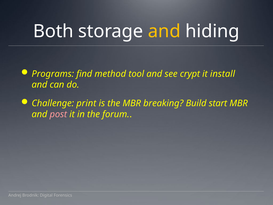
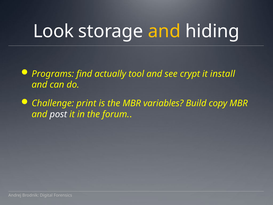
Both: Both -> Look
method: method -> actually
breaking: breaking -> variables
start: start -> copy
post colour: pink -> white
